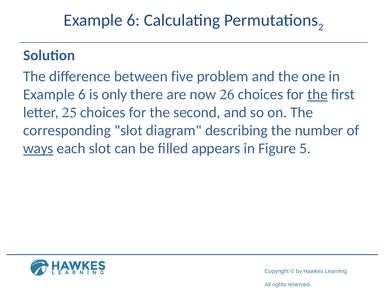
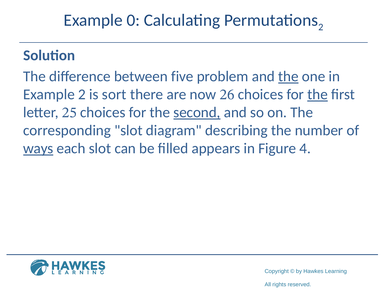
6 at (133, 20): 6 -> 0
the at (288, 77) underline: none -> present
6 at (82, 95): 6 -> 2
only: only -> sort
second underline: none -> present
5: 5 -> 4
